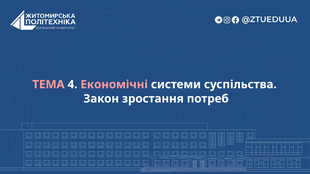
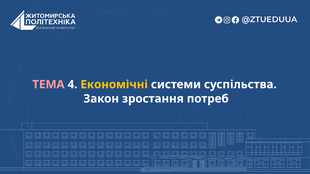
Економічні colour: pink -> yellow
